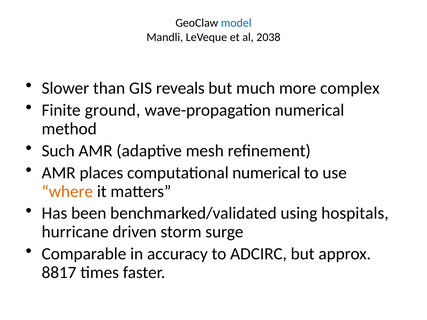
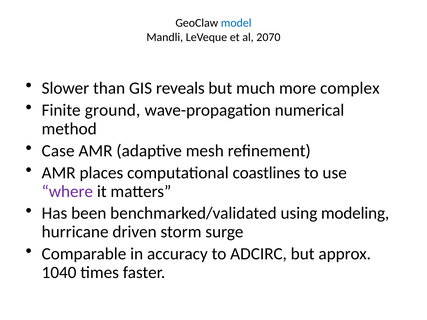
2038: 2038 -> 2070
Such: Such -> Case
computational numerical: numerical -> coastlines
where colour: orange -> purple
hospitals: hospitals -> modeling
8817: 8817 -> 1040
